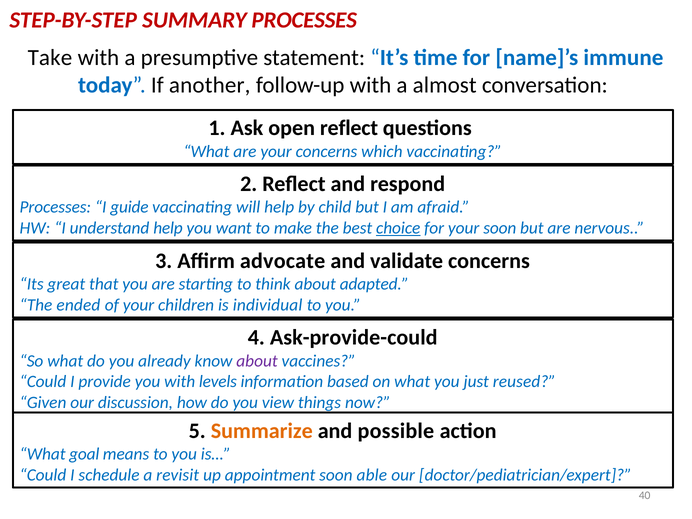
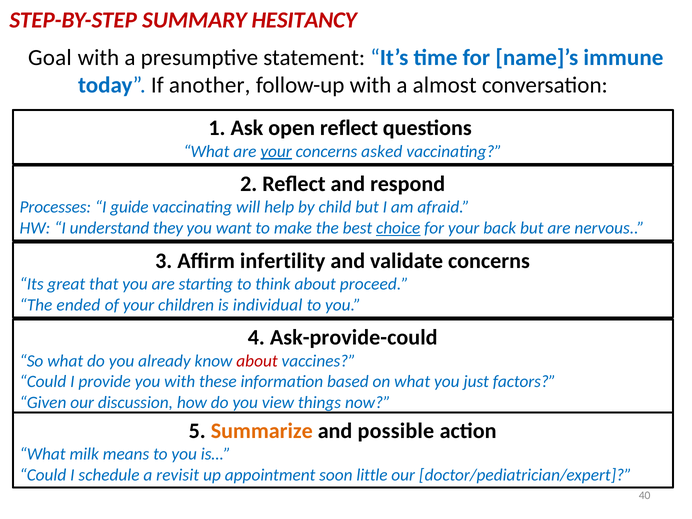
SUMMARY PROCESSES: PROCESSES -> HESITANCY
Take: Take -> Goal
your at (276, 151) underline: none -> present
which: which -> asked
understand help: help -> they
your soon: soon -> back
advocate: advocate -> infertility
adapted: adapted -> proceed
about at (257, 361) colour: purple -> red
levels: levels -> these
reused: reused -> factors
goal: goal -> milk
able: able -> little
